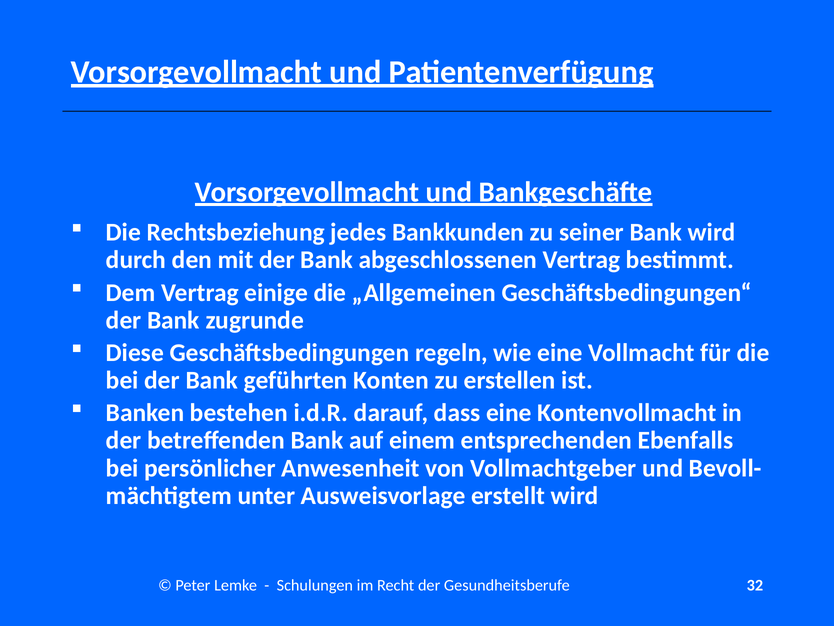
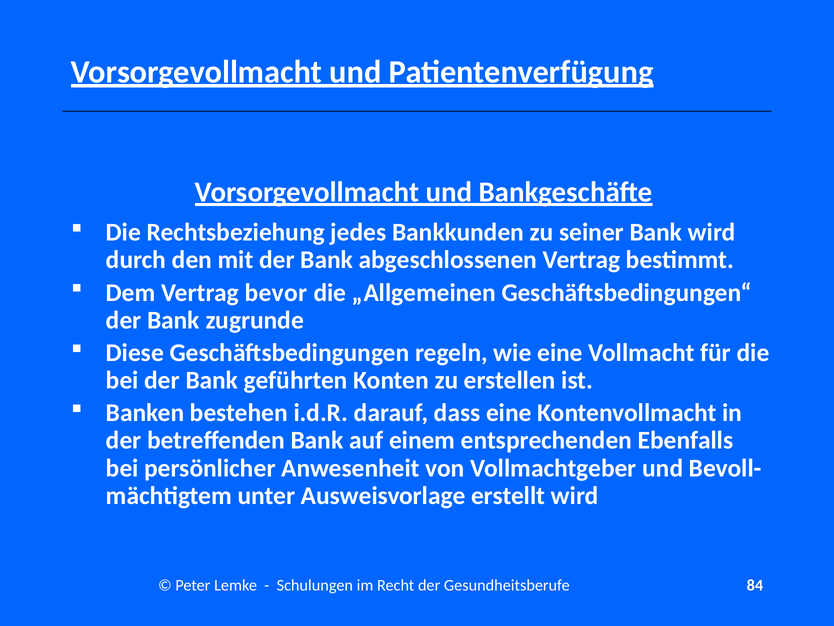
einige: einige -> bevor
32: 32 -> 84
